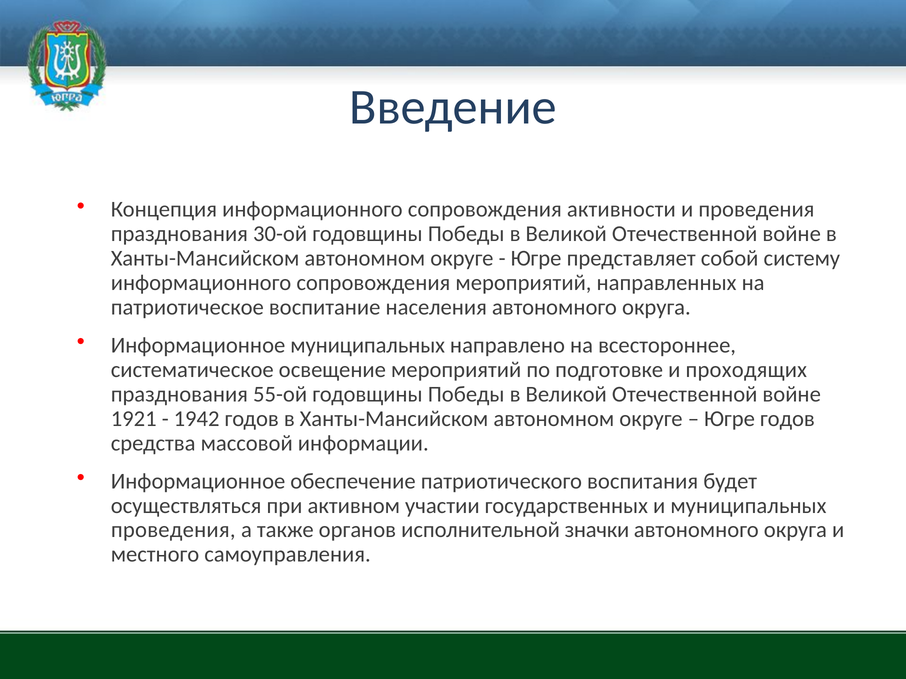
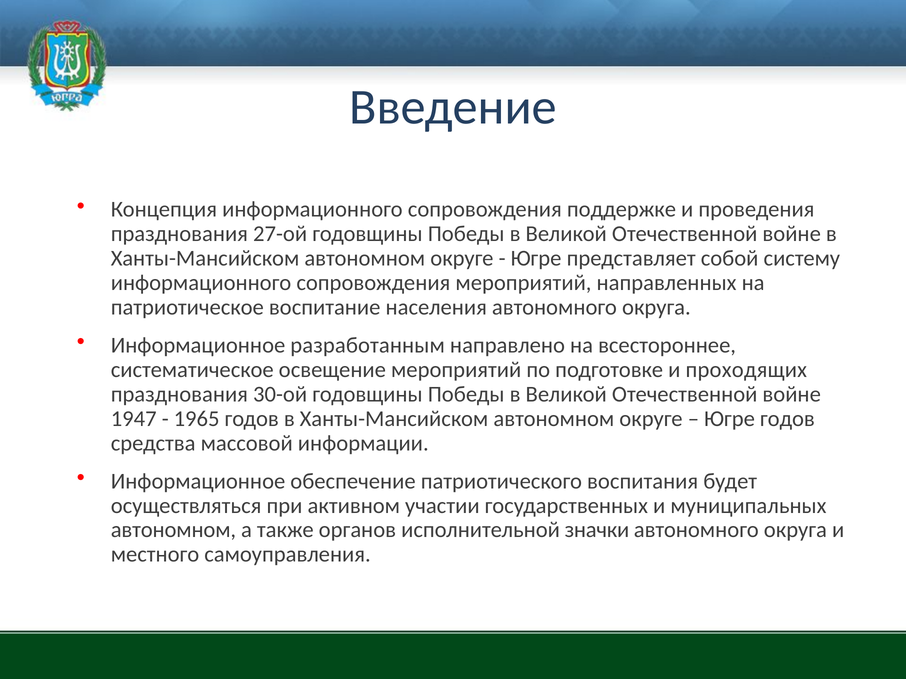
активности: активности -> поддержке
30-ой: 30-ой -> 27-ой
Информационное муниципальных: муниципальных -> разработанным
55-ой: 55-ой -> 30-ой
1921: 1921 -> 1947
1942: 1942 -> 1965
проведения at (173, 530): проведения -> автономном
